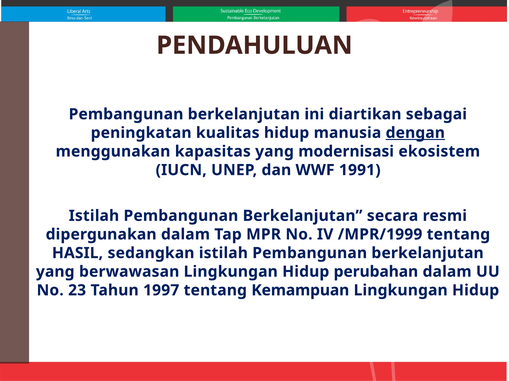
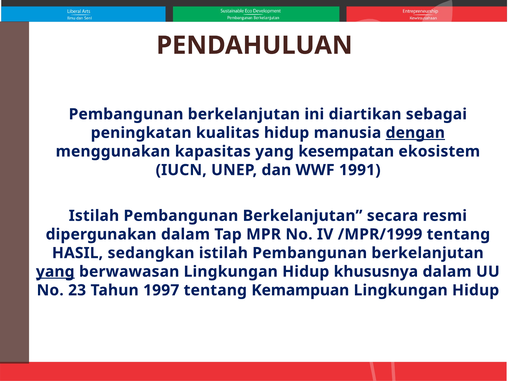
modernisasi: modernisasi -> kesempatan
yang at (55, 272) underline: none -> present
perubahan: perubahan -> khususnya
